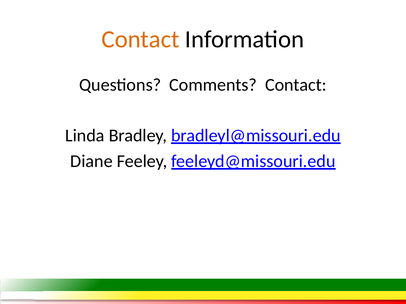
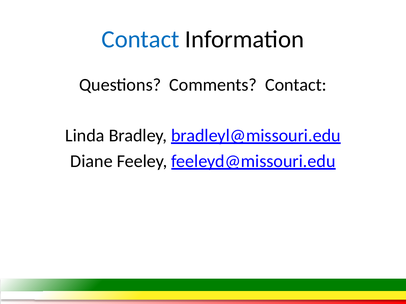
Contact at (140, 39) colour: orange -> blue
